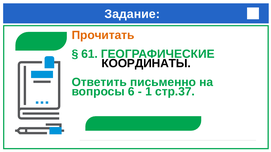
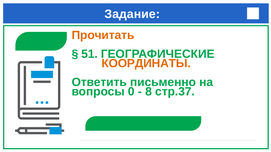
61: 61 -> 51
КООРДИНАТЫ colour: black -> orange
6: 6 -> 0
1: 1 -> 8
